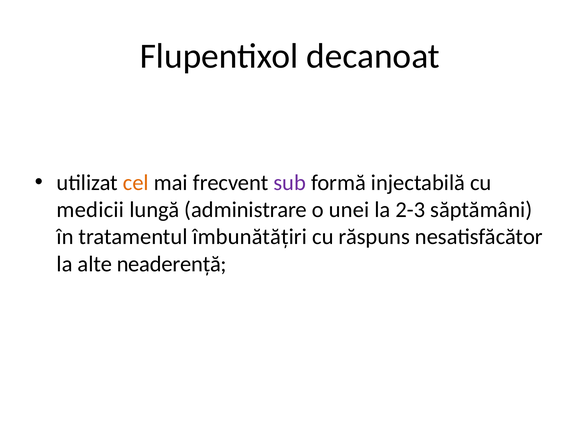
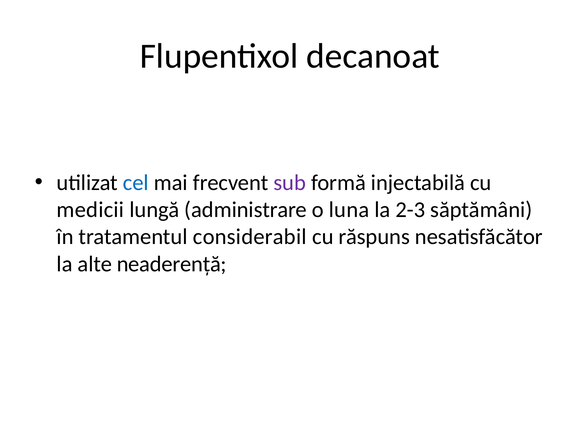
cel colour: orange -> blue
unei: unei -> luna
îmbunătățiri: îmbunătățiri -> considerabil
